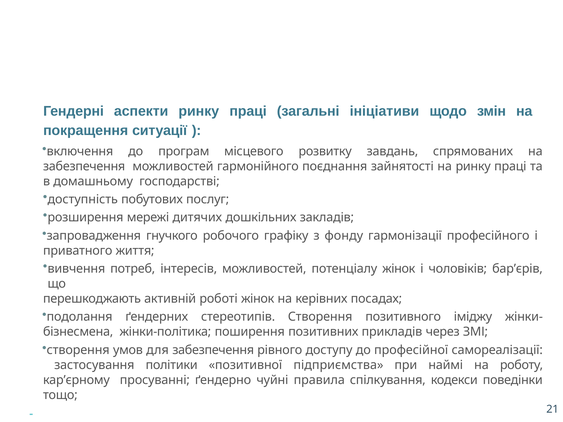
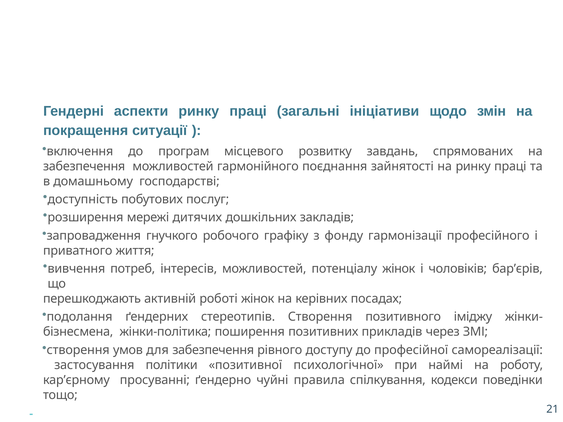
підприємства: підприємства -> психологічної
